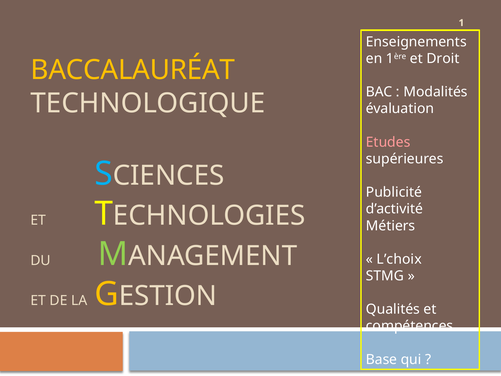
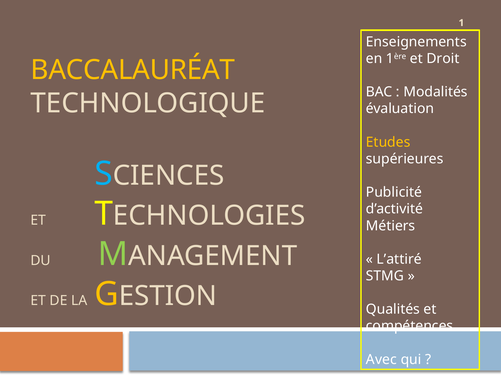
Etudes colour: pink -> yellow
L’choix: L’choix -> L’attiré
Base: Base -> Avec
